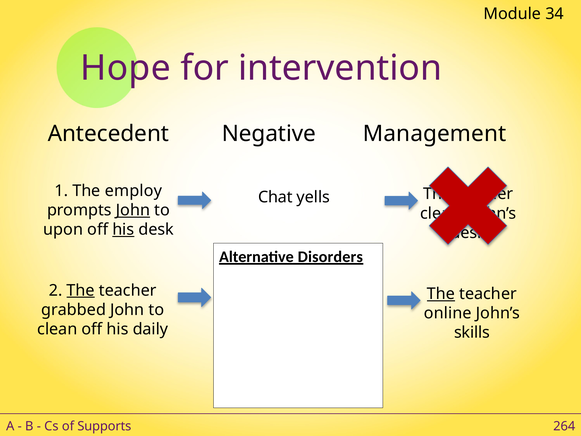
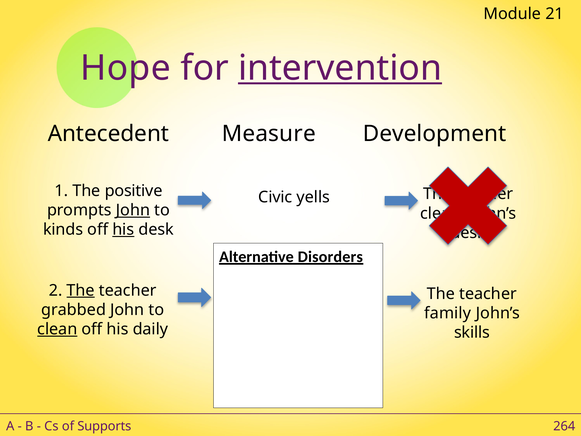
34: 34 -> 21
intervention underline: none -> present
Negative: Negative -> Measure
Management: Management -> Development
employ: employ -> positive
Chat: Chat -> Civic
upon: upon -> kinds
The at (441, 294) underline: present -> none
online: online -> family
clean underline: none -> present
